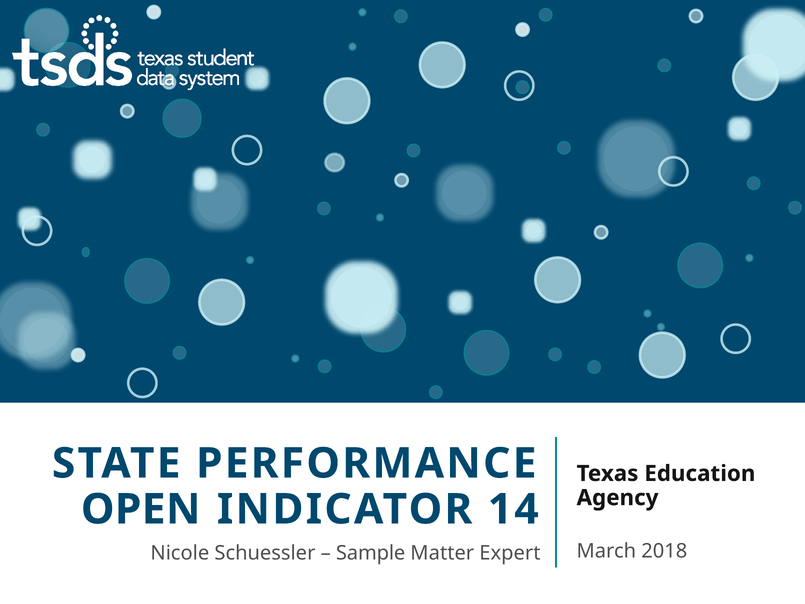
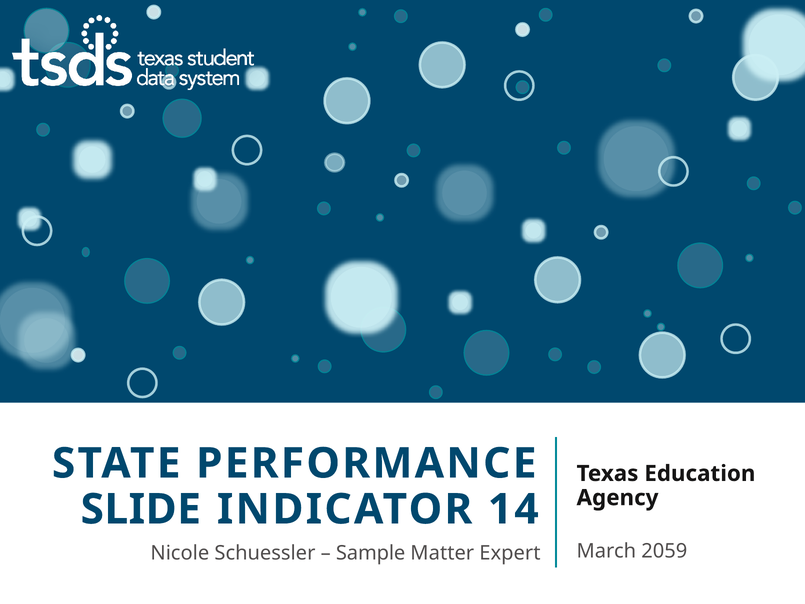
OPEN: OPEN -> SLIDE
2018: 2018 -> 2059
